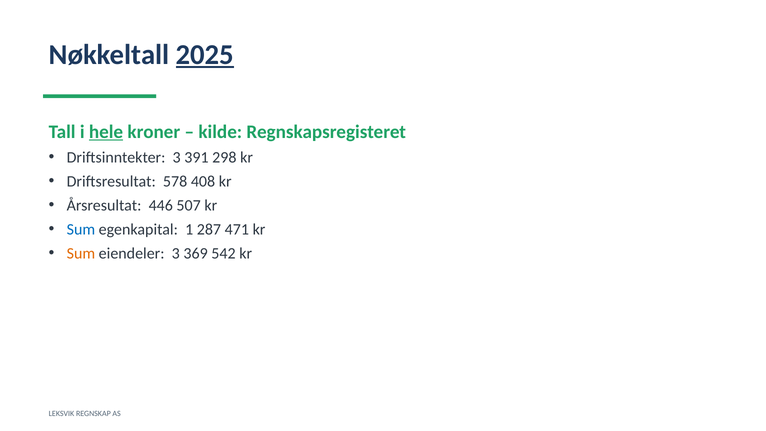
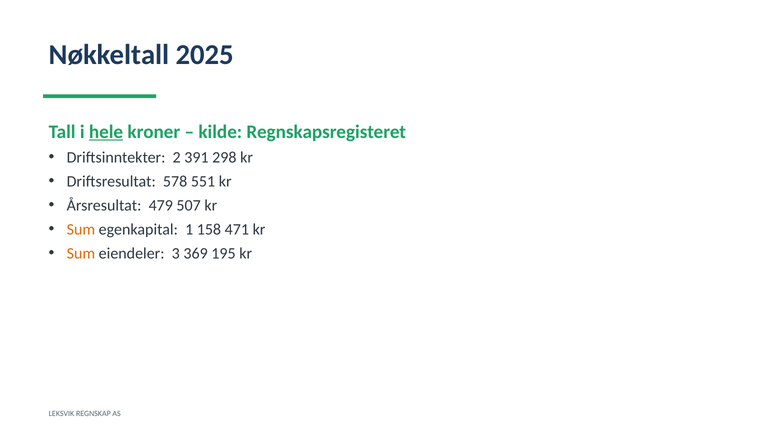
2025 underline: present -> none
Driftsinntekter 3: 3 -> 2
408: 408 -> 551
446: 446 -> 479
Sum at (81, 229) colour: blue -> orange
287: 287 -> 158
542: 542 -> 195
